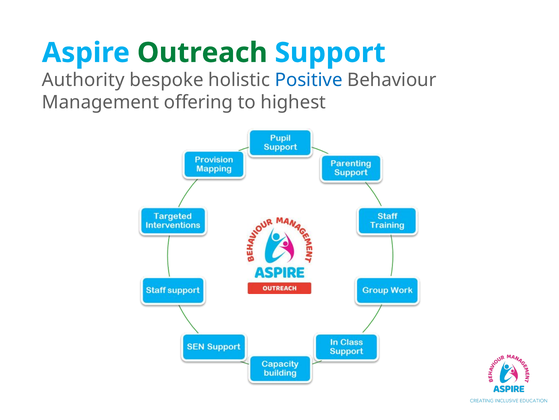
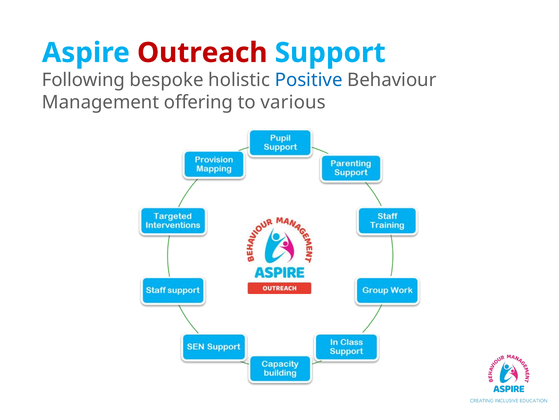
Outreach colour: green -> red
Authority: Authority -> Following
highest: highest -> various
